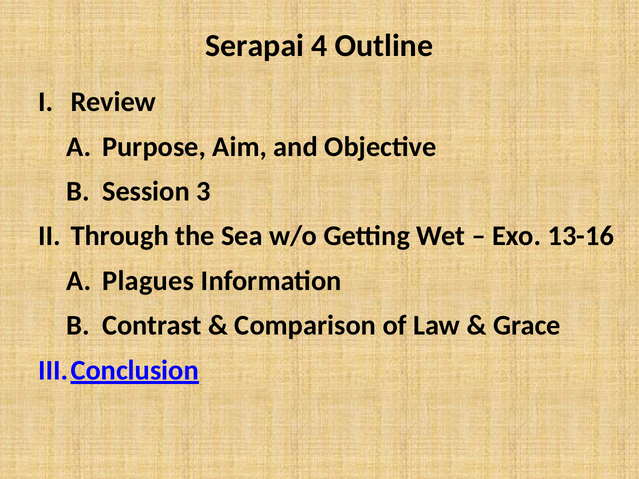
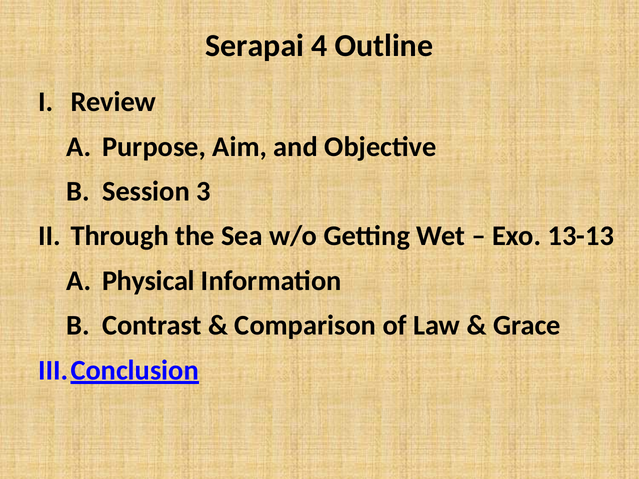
13-16: 13-16 -> 13-13
Plagues: Plagues -> Physical
